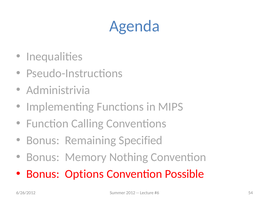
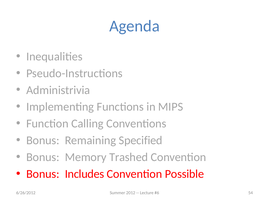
Nothing: Nothing -> Trashed
Options: Options -> Includes
